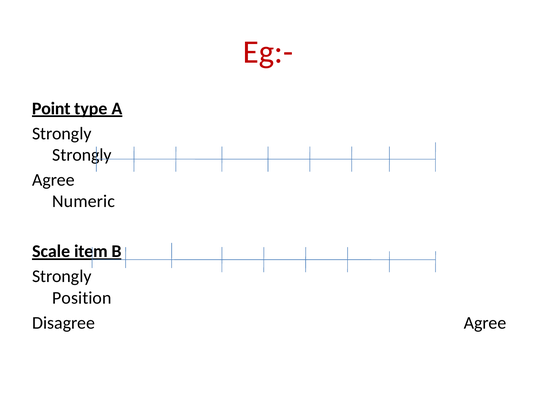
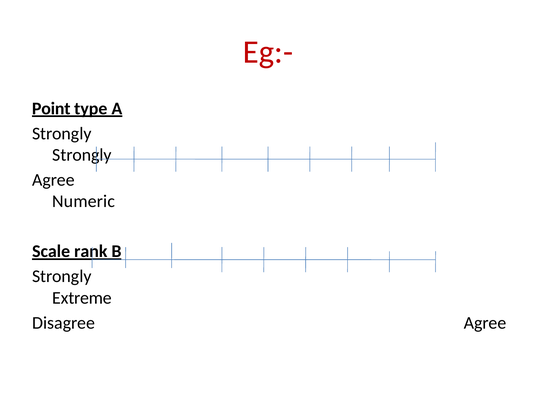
item: item -> rank
Position: Position -> Extreme
